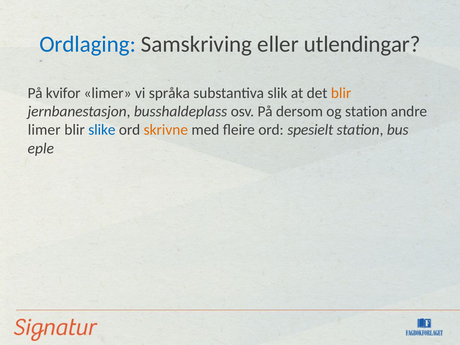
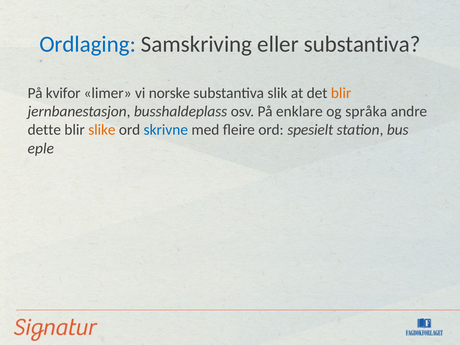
eller utlendingar: utlendingar -> substantiva
språka: språka -> norske
dersom: dersom -> enklare
og station: station -> språka
limer at (44, 130): limer -> dette
slike colour: blue -> orange
skrivne colour: orange -> blue
